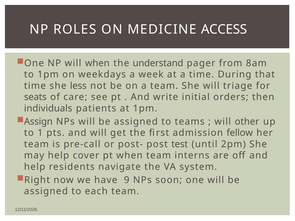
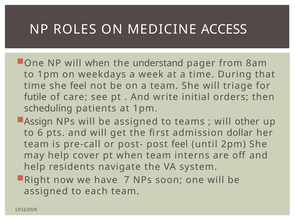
she less: less -> feel
seats: seats -> futile
individuals: individuals -> scheduling
1: 1 -> 6
fellow: fellow -> dollar
post test: test -> feel
9: 9 -> 7
